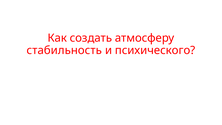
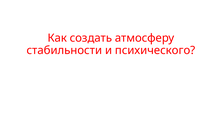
стабильность: стабильность -> стабильности
